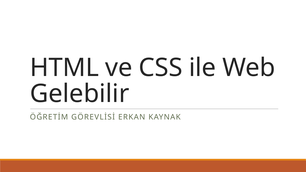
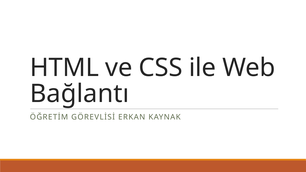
Gelebilir: Gelebilir -> Bağlantı
